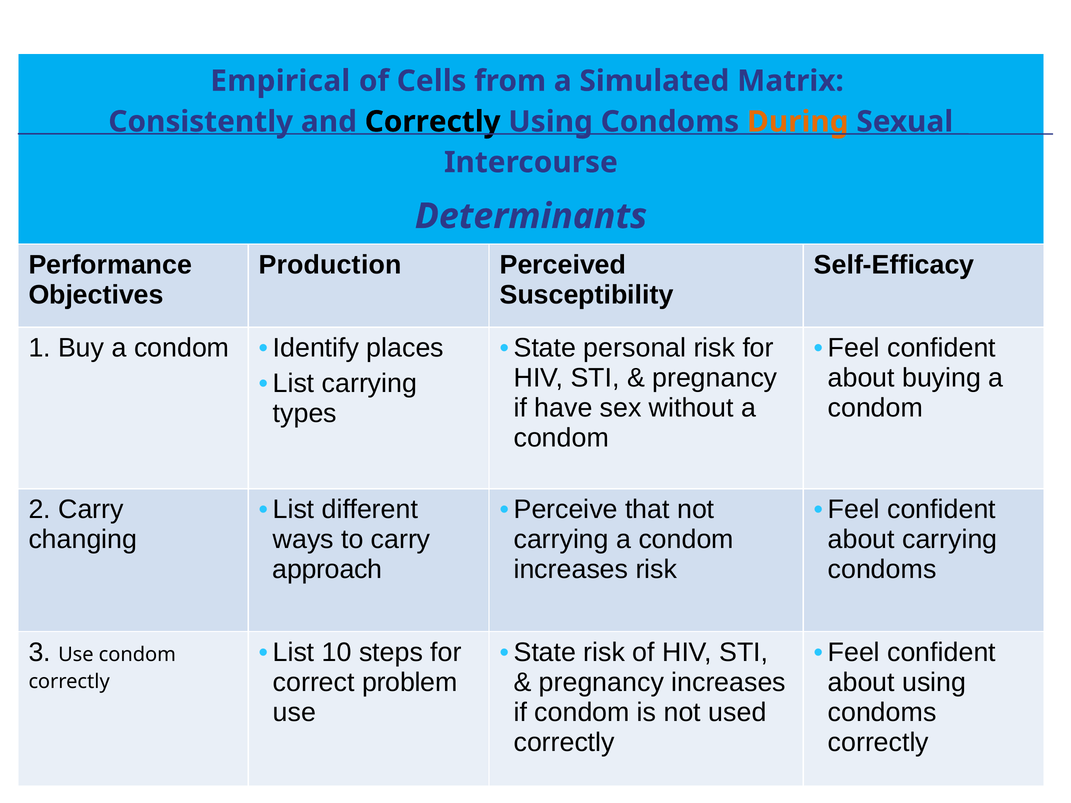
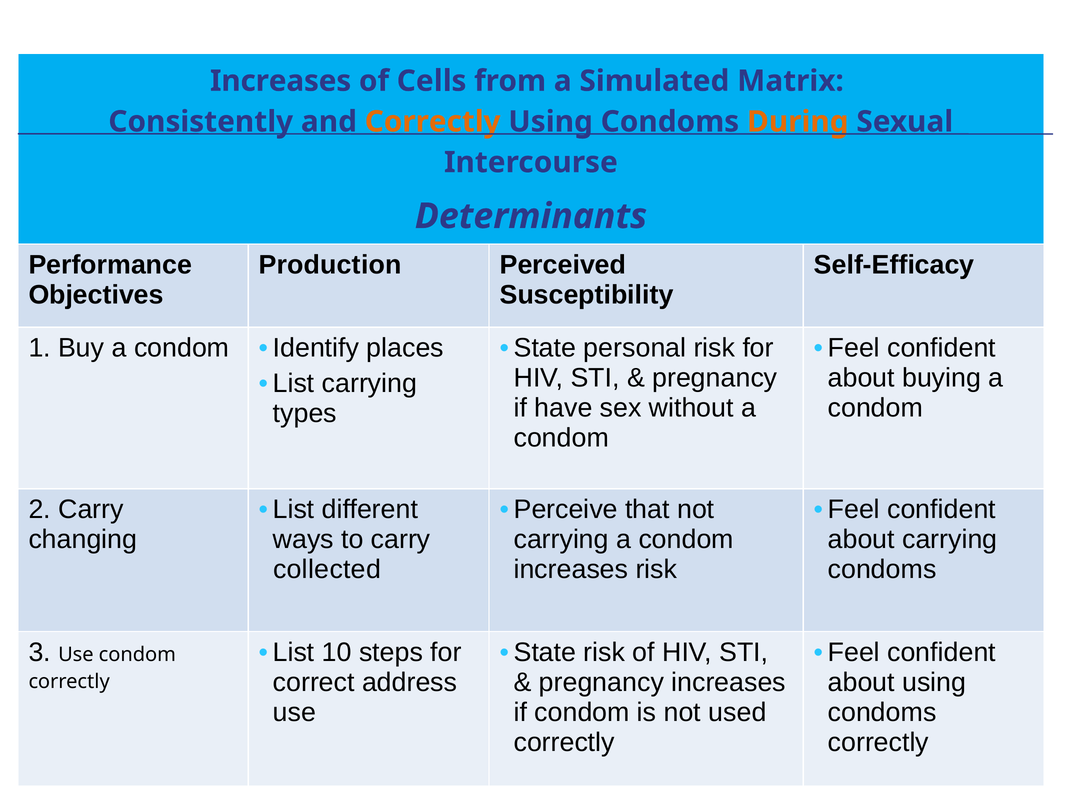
Empirical at (280, 81): Empirical -> Increases
Correctly at (433, 122) colour: black -> orange
approach: approach -> collected
problem: problem -> address
